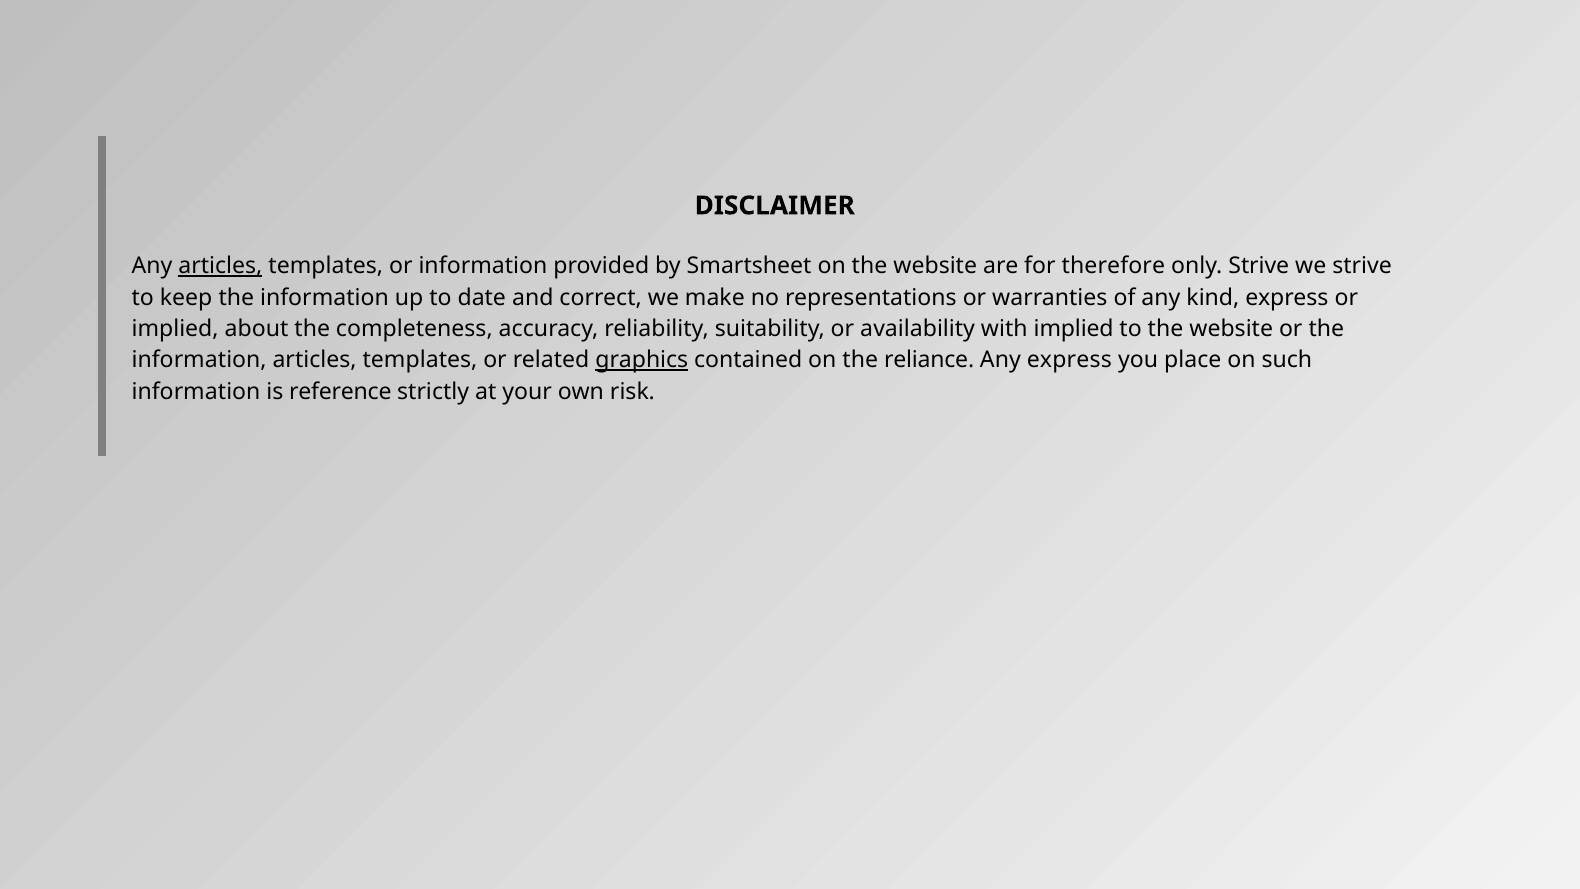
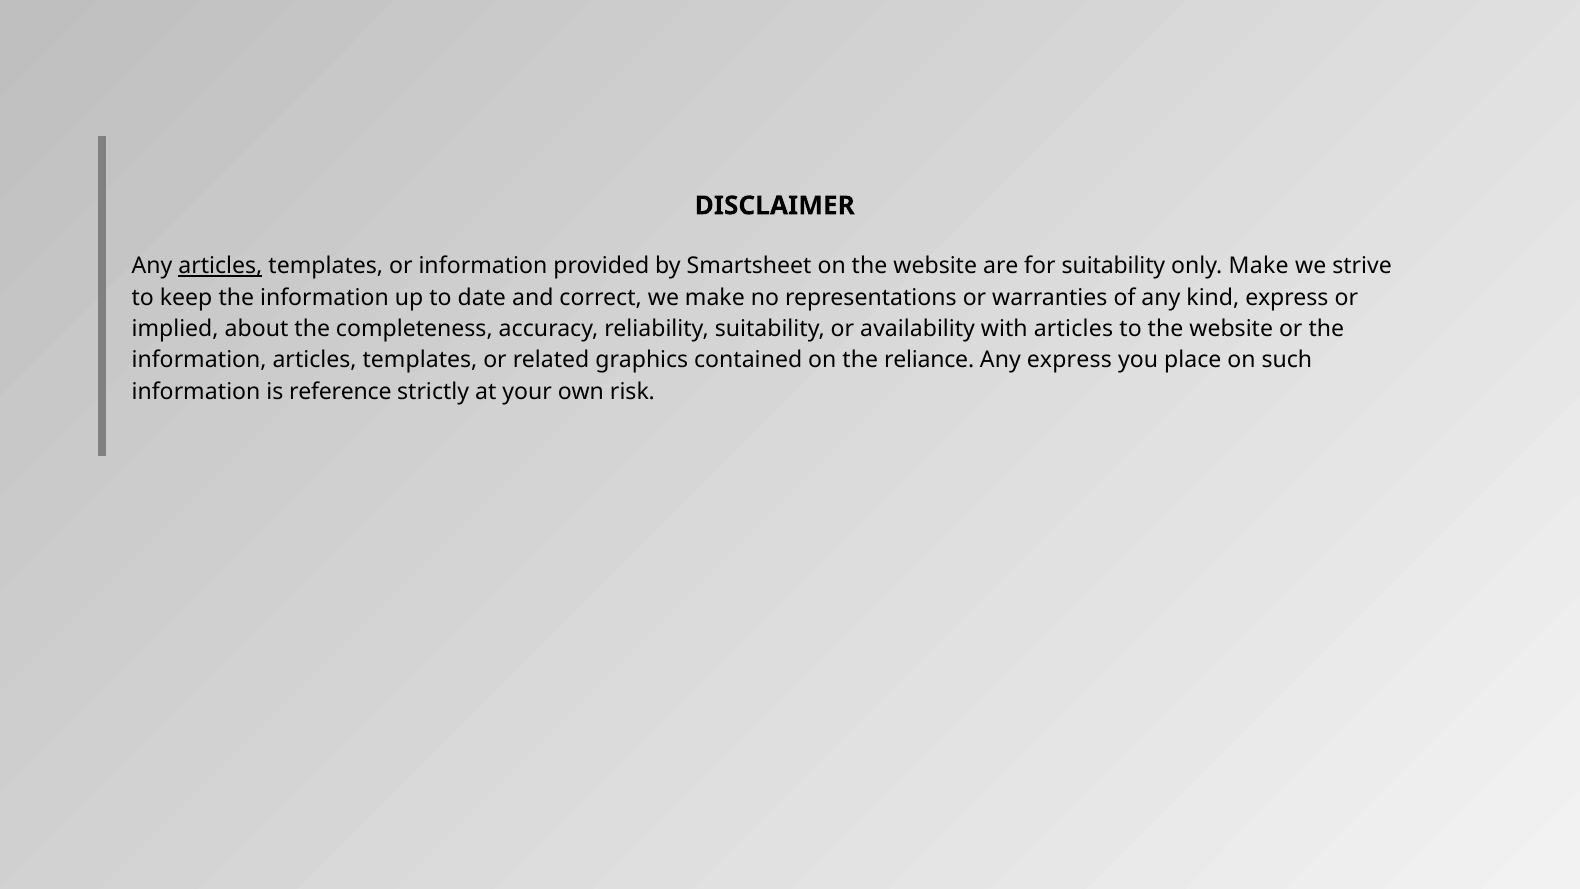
for therefore: therefore -> suitability
only Strive: Strive -> Make
with implied: implied -> articles
graphics underline: present -> none
